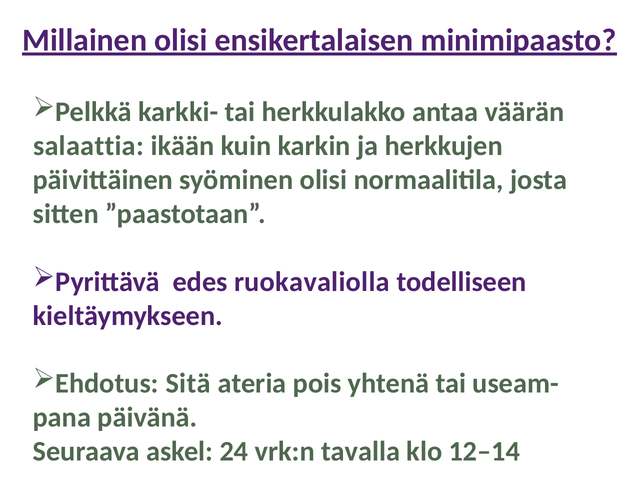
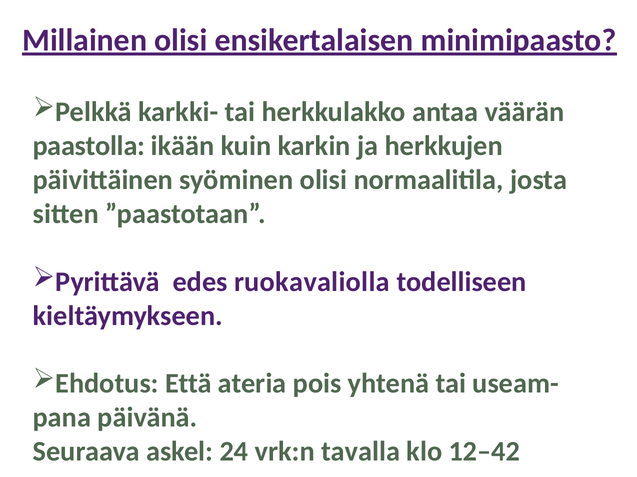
salaattia: salaattia -> paastolla
Sitä: Sitä -> Että
12–14: 12–14 -> 12–42
